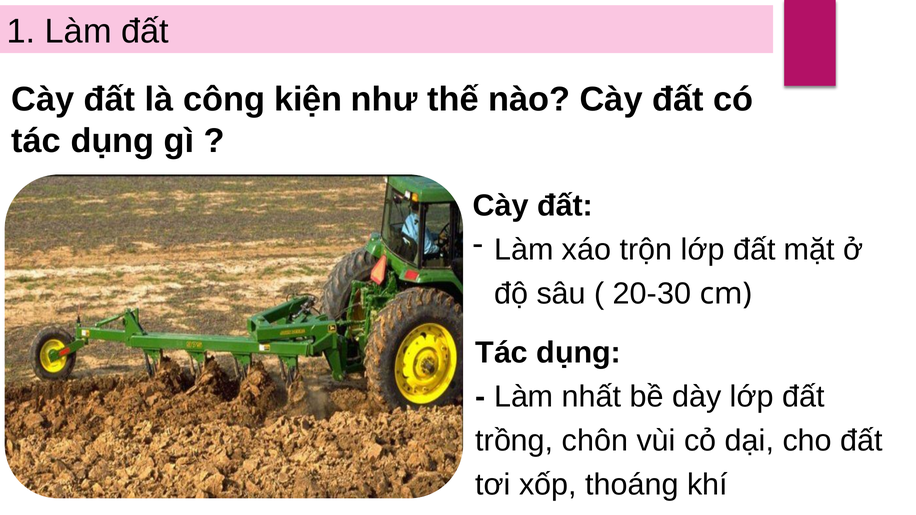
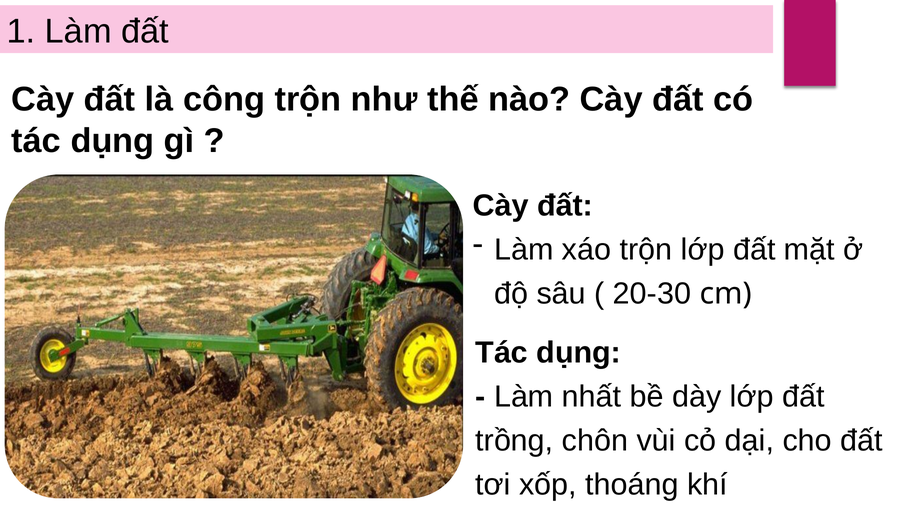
công kiện: kiện -> trộn
